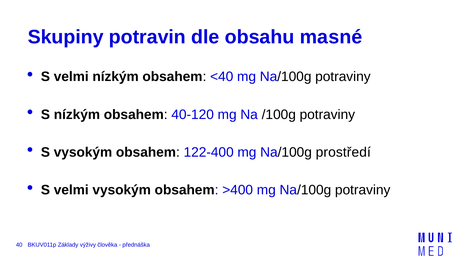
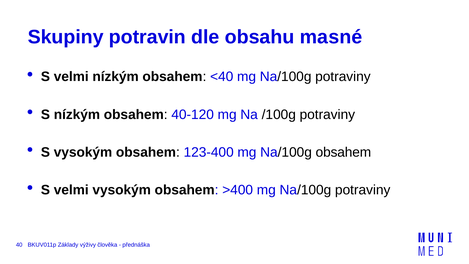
122-400: 122-400 -> 123-400
Na/100g prostředí: prostředí -> obsahem
